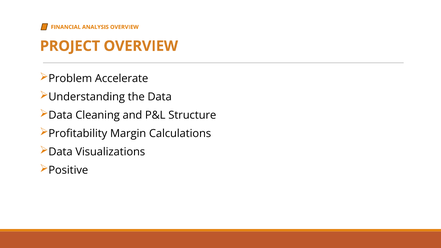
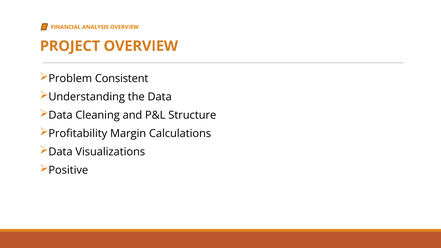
Accelerate: Accelerate -> Consistent
